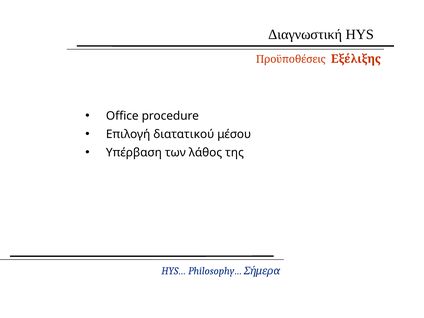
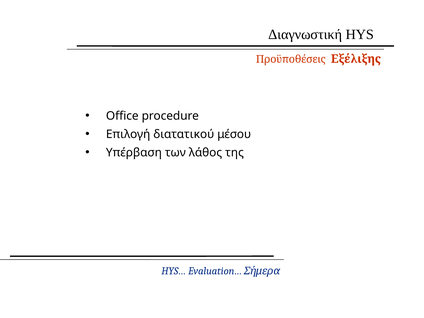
Philosophy…: Philosophy… -> Evaluation…
